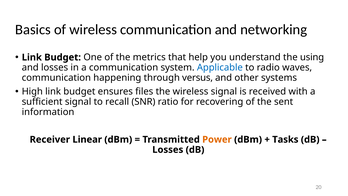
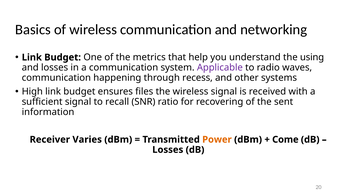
Applicable colour: blue -> purple
versus: versus -> recess
Linear: Linear -> Varies
Tasks: Tasks -> Come
